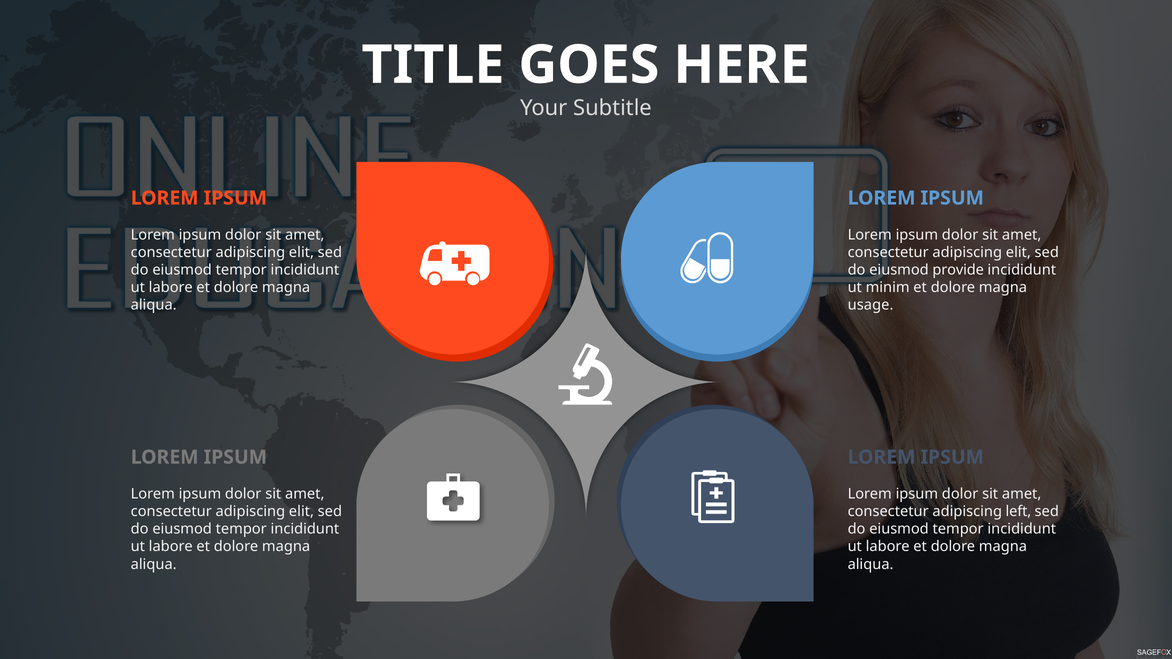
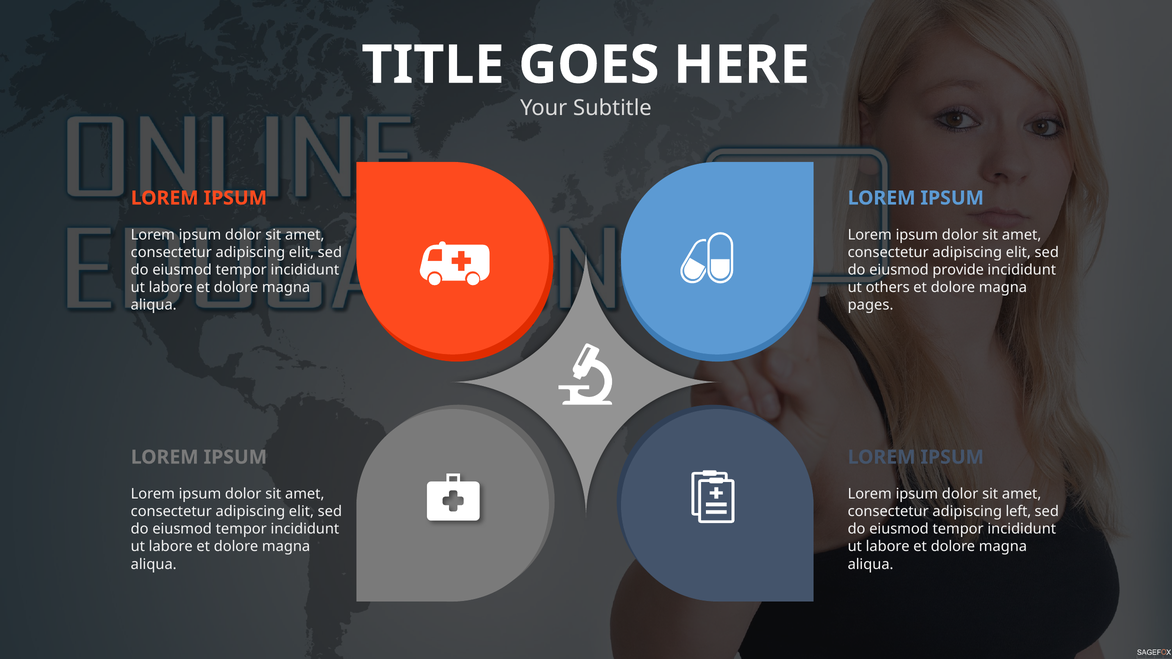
minim: minim -> others
usage: usage -> pages
